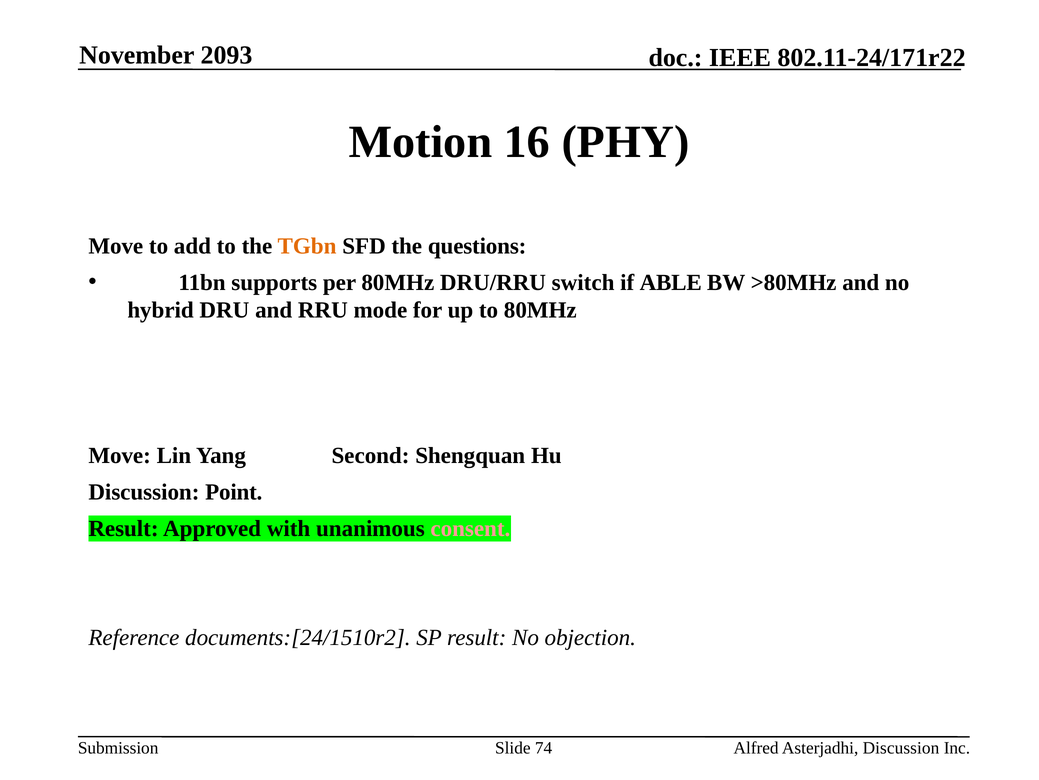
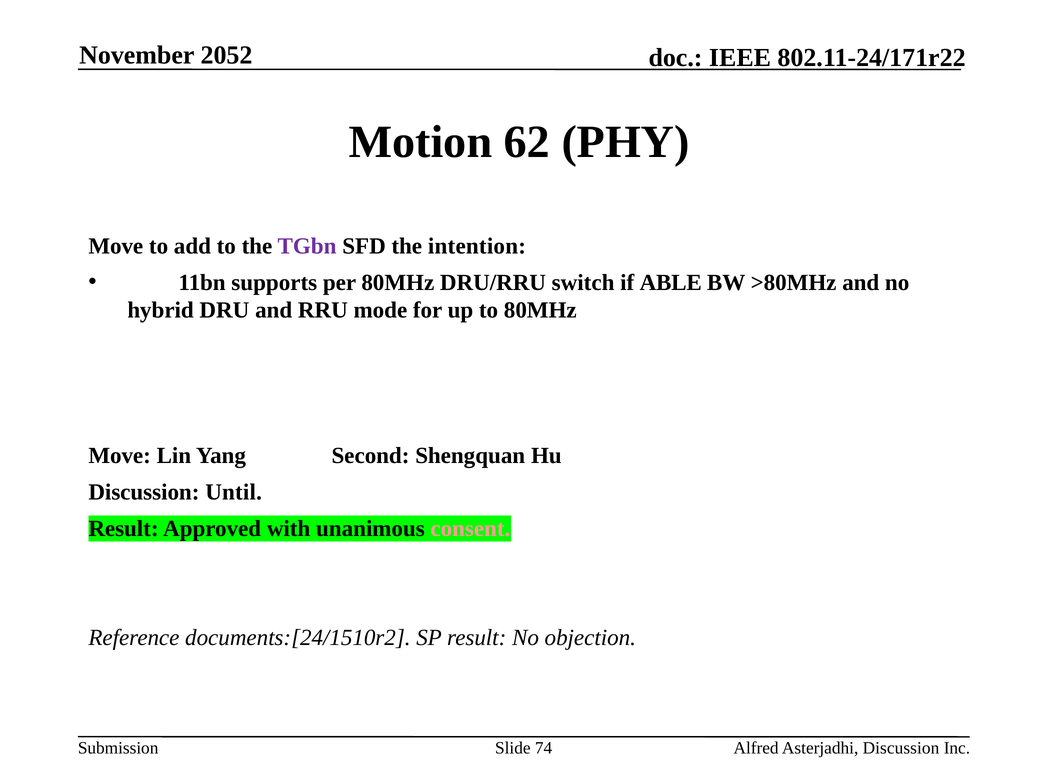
2093: 2093 -> 2052
16: 16 -> 62
TGbn colour: orange -> purple
questions: questions -> intention
Point: Point -> Until
